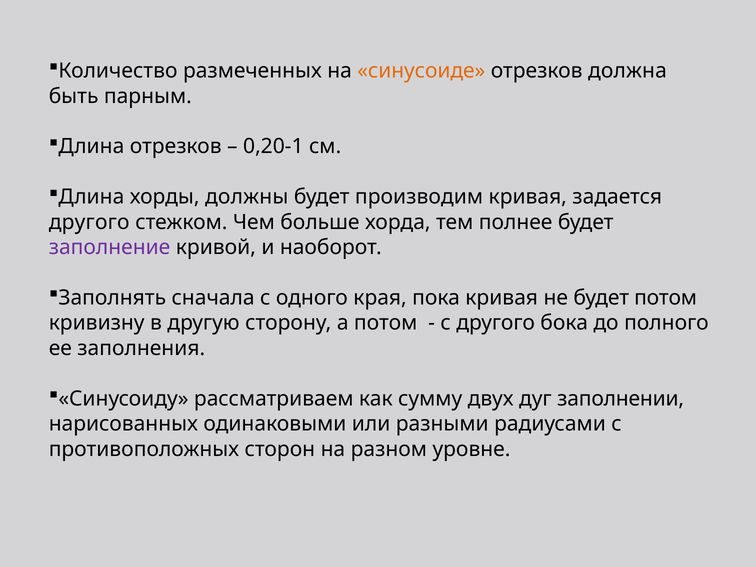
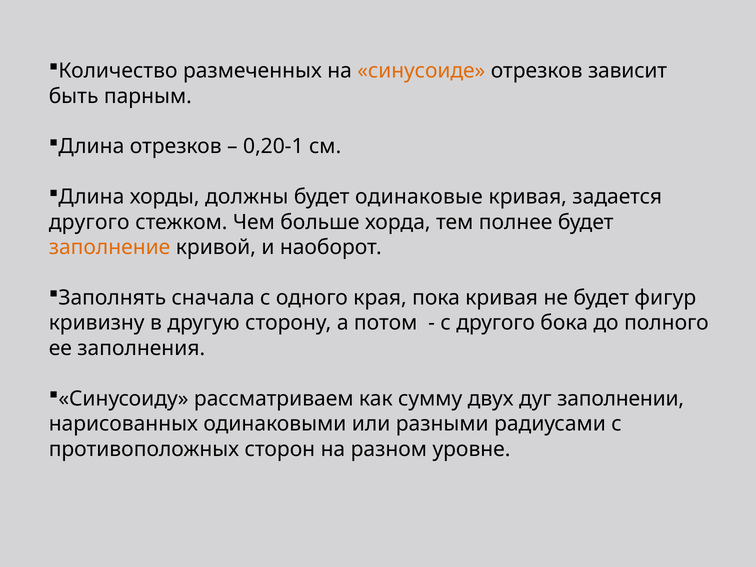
должна: должна -> зависит
производим: производим -> одинаковые
заполнение colour: purple -> orange
будет потом: потом -> фигур
